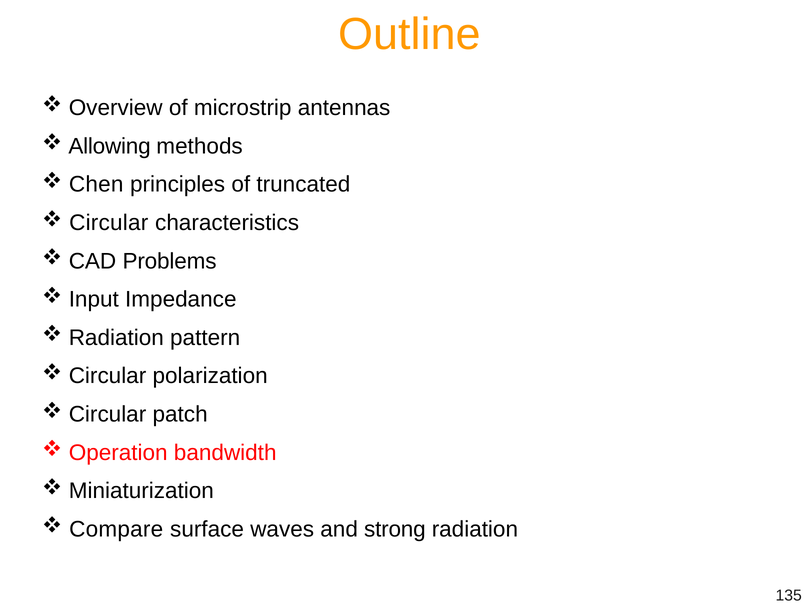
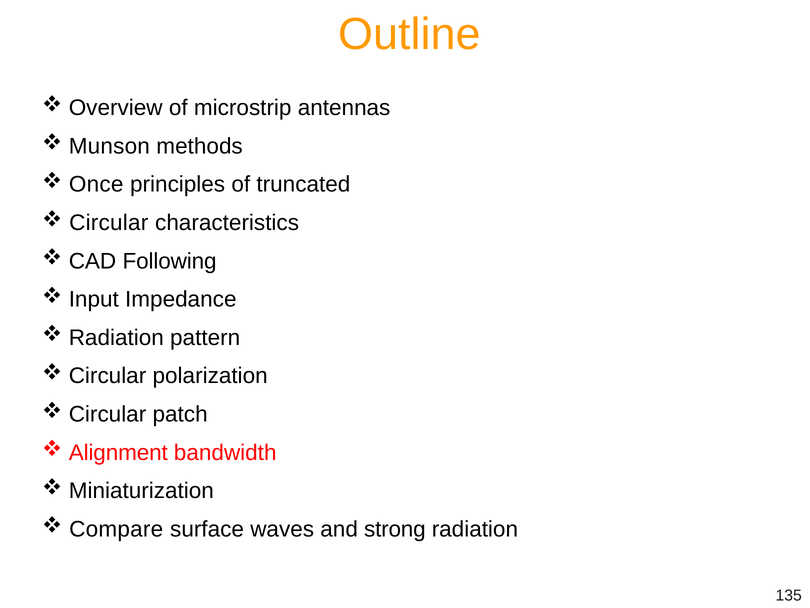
Allowing: Allowing -> Munson
Chen: Chen -> Once
Problems: Problems -> Following
Operation: Operation -> Alignment
